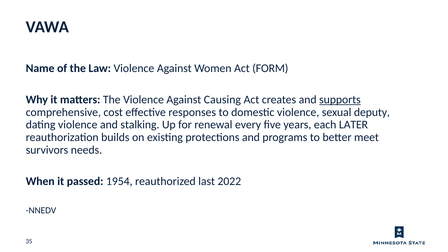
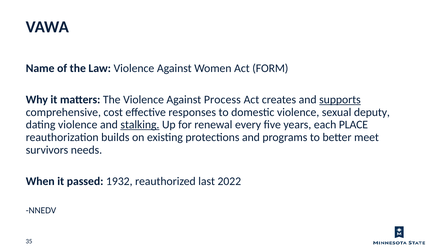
Causing: Causing -> Process
stalking underline: none -> present
LATER: LATER -> PLACE
1954: 1954 -> 1932
